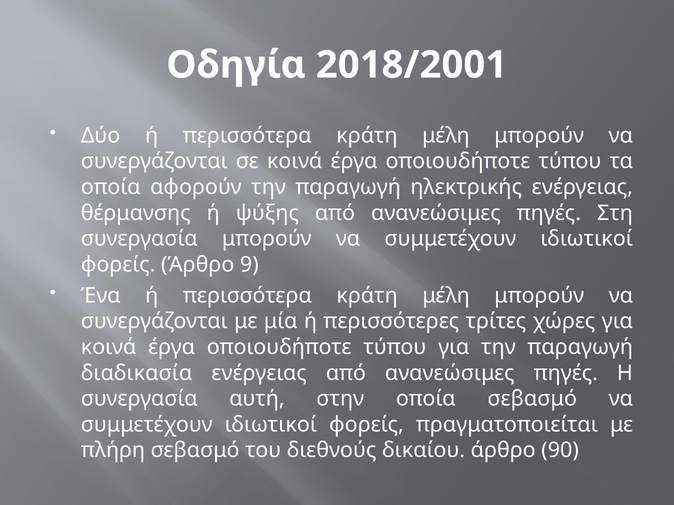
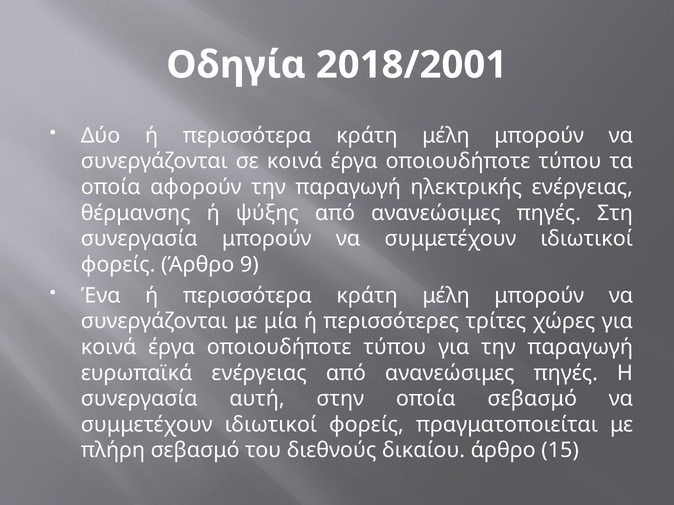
διαδικασία: διαδικασία -> ευρωπαϊκά
90: 90 -> 15
